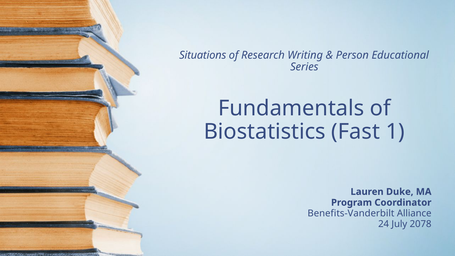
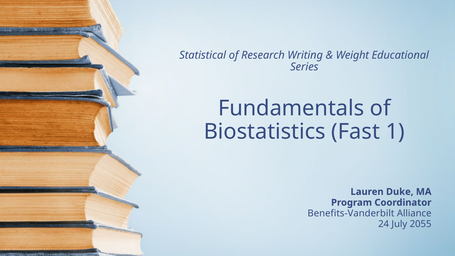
Situations: Situations -> Statistical
Person: Person -> Weight
2078: 2078 -> 2055
